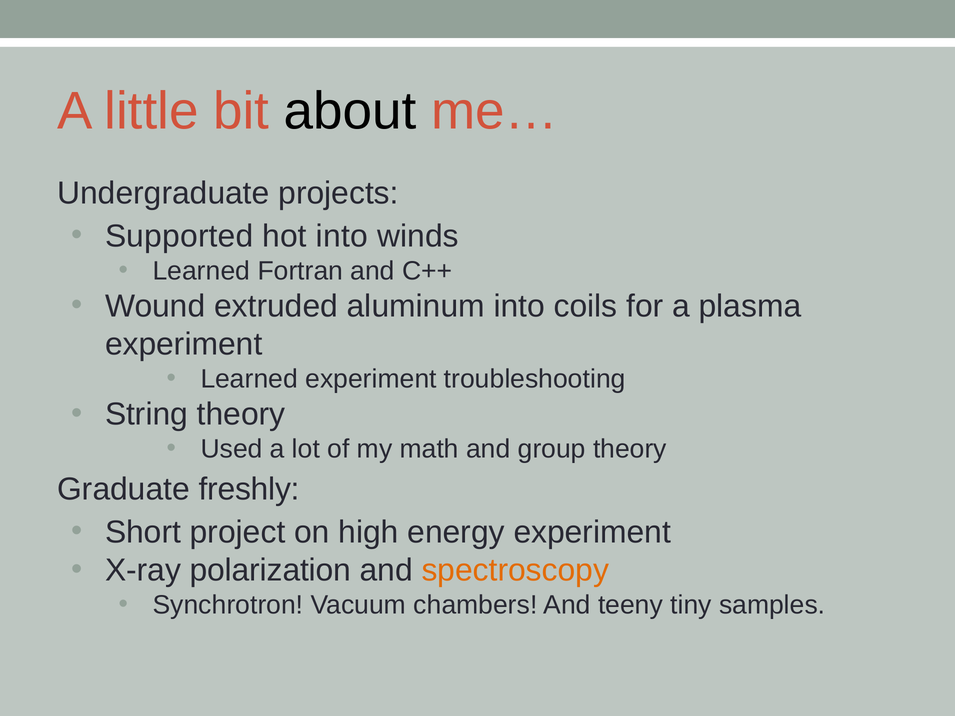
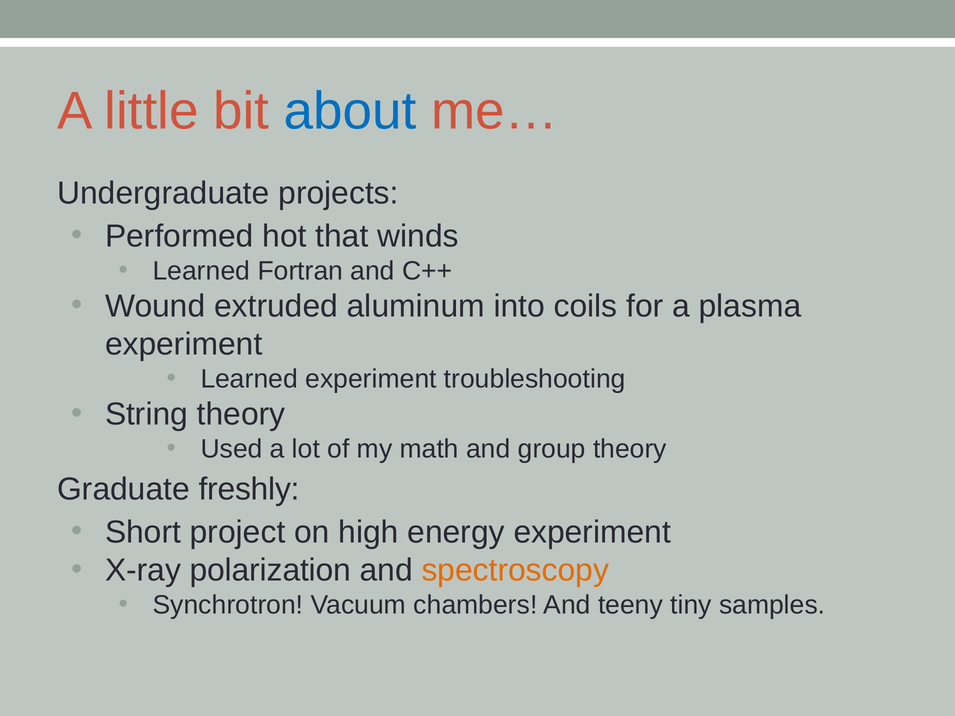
about colour: black -> blue
Supported: Supported -> Performed
hot into: into -> that
